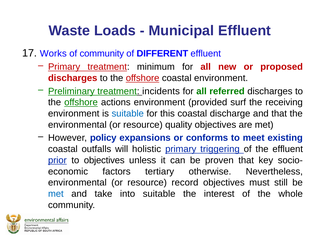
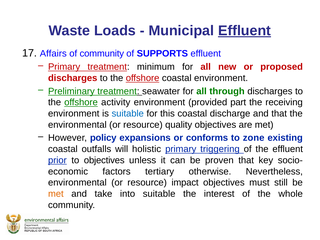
Effluent at (245, 31) underline: none -> present
Works: Works -> Affairs
DIFFERENT: DIFFERENT -> SUPPORTS
incidents: incidents -> seawater
referred: referred -> through
actions: actions -> activity
surf: surf -> part
meet: meet -> zone
record: record -> impact
met at (56, 194) colour: blue -> orange
